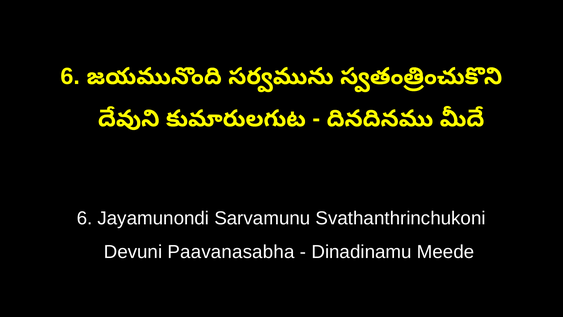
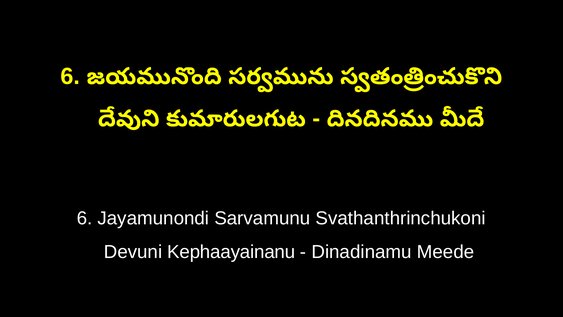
Paavanasabha: Paavanasabha -> Kephaayainanu
